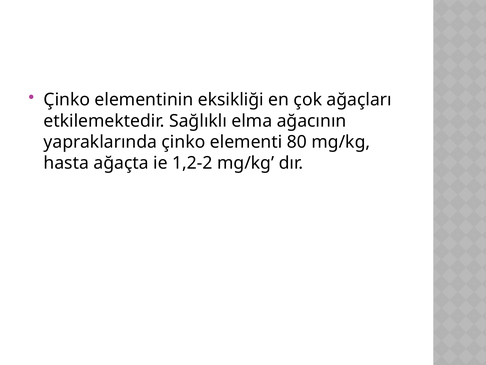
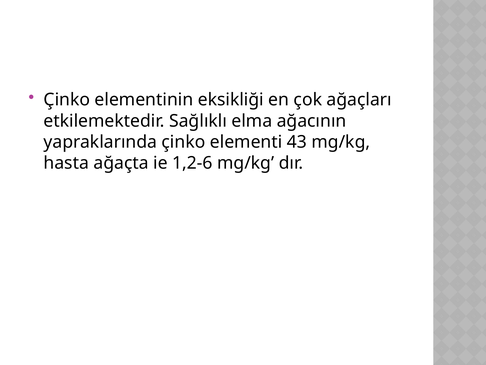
80: 80 -> 43
1,2-2: 1,2-2 -> 1,2-6
